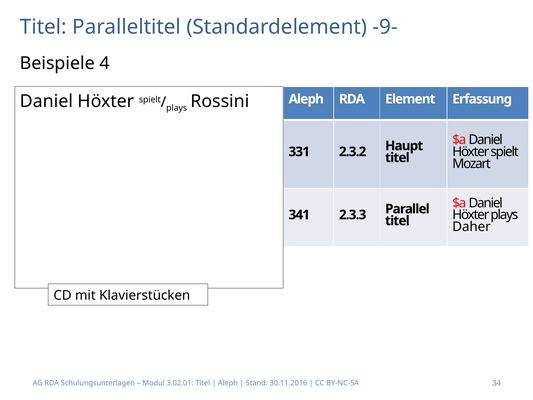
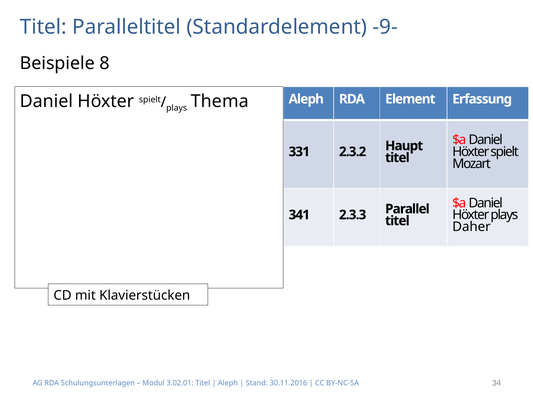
4: 4 -> 8
Rossini: Rossini -> Thema
